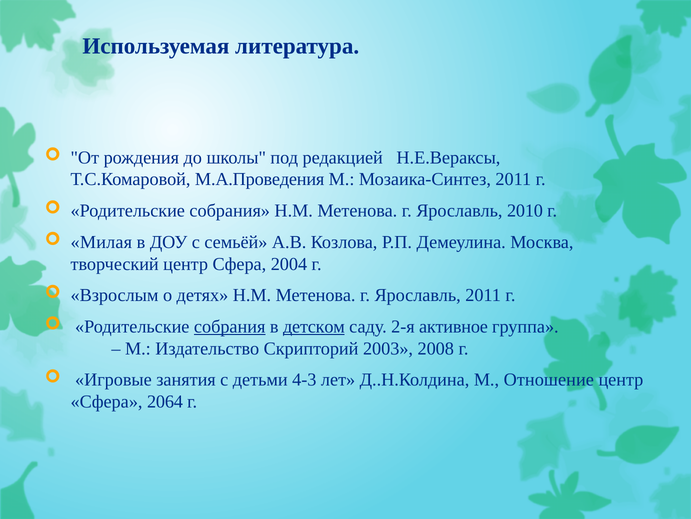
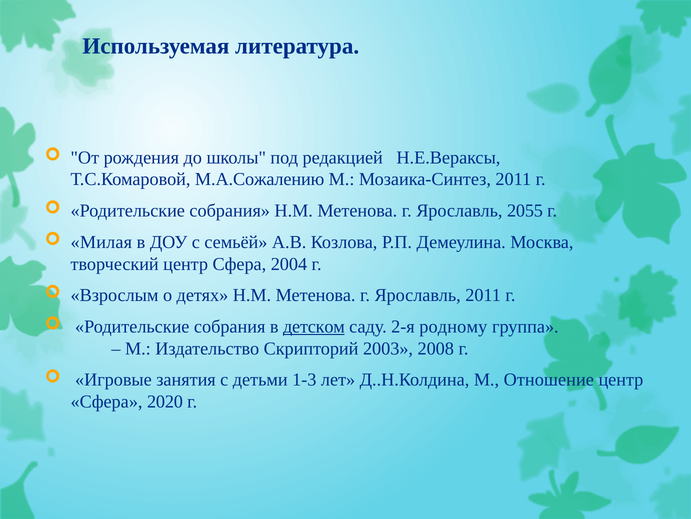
М.А.Проведения: М.А.Проведения -> М.А.Сожалению
2010: 2010 -> 2055
собрания at (230, 326) underline: present -> none
активное: активное -> родному
4-3: 4-3 -> 1-3
2064: 2064 -> 2020
